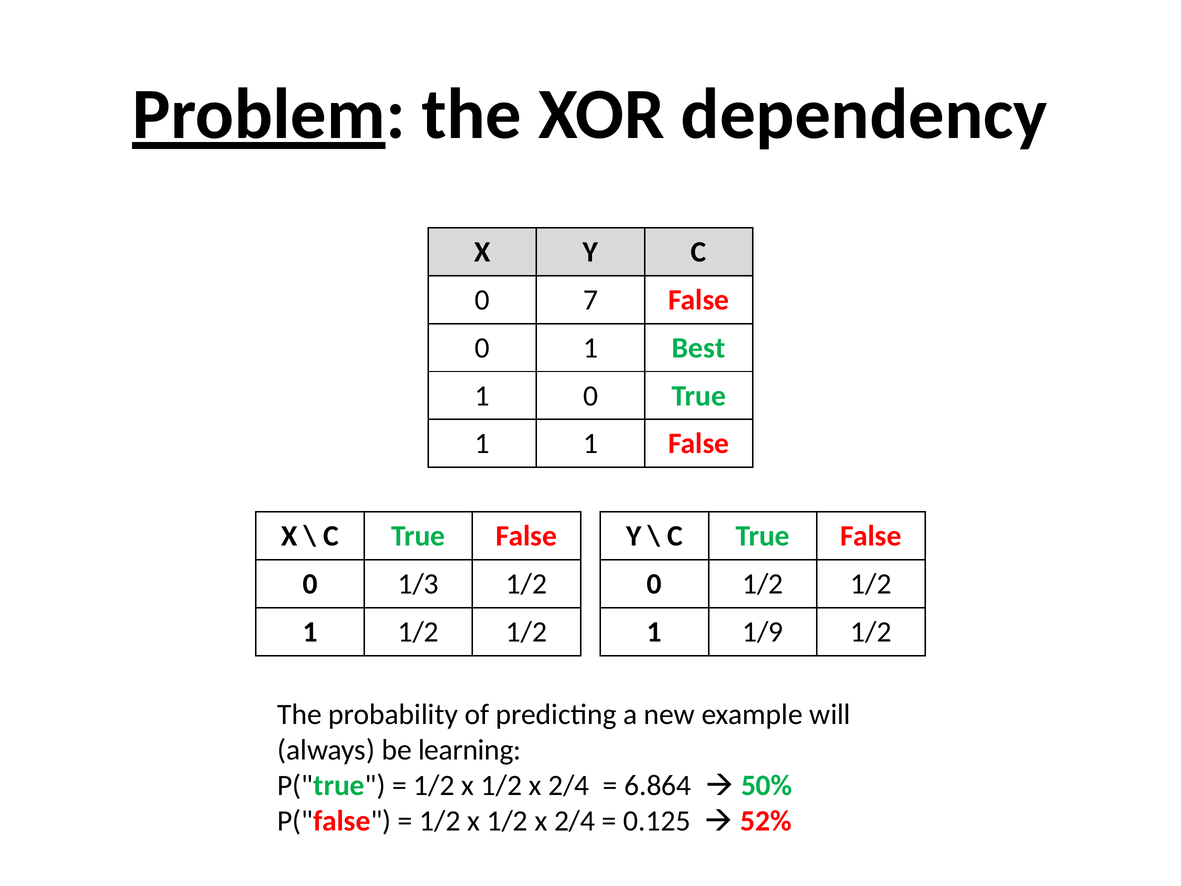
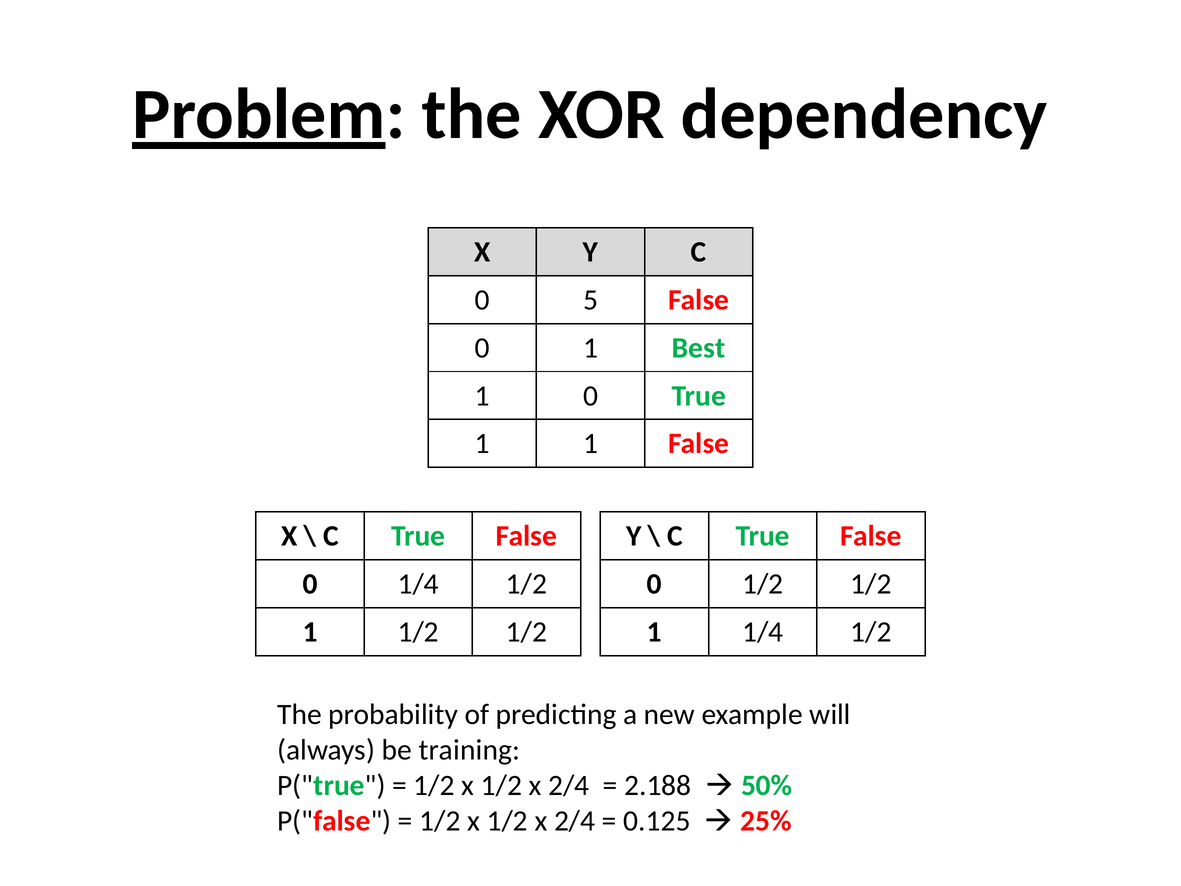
7: 7 -> 5
0 1/3: 1/3 -> 1/4
1 1/9: 1/9 -> 1/4
learning: learning -> training
6.864: 6.864 -> 2.188
52%: 52% -> 25%
